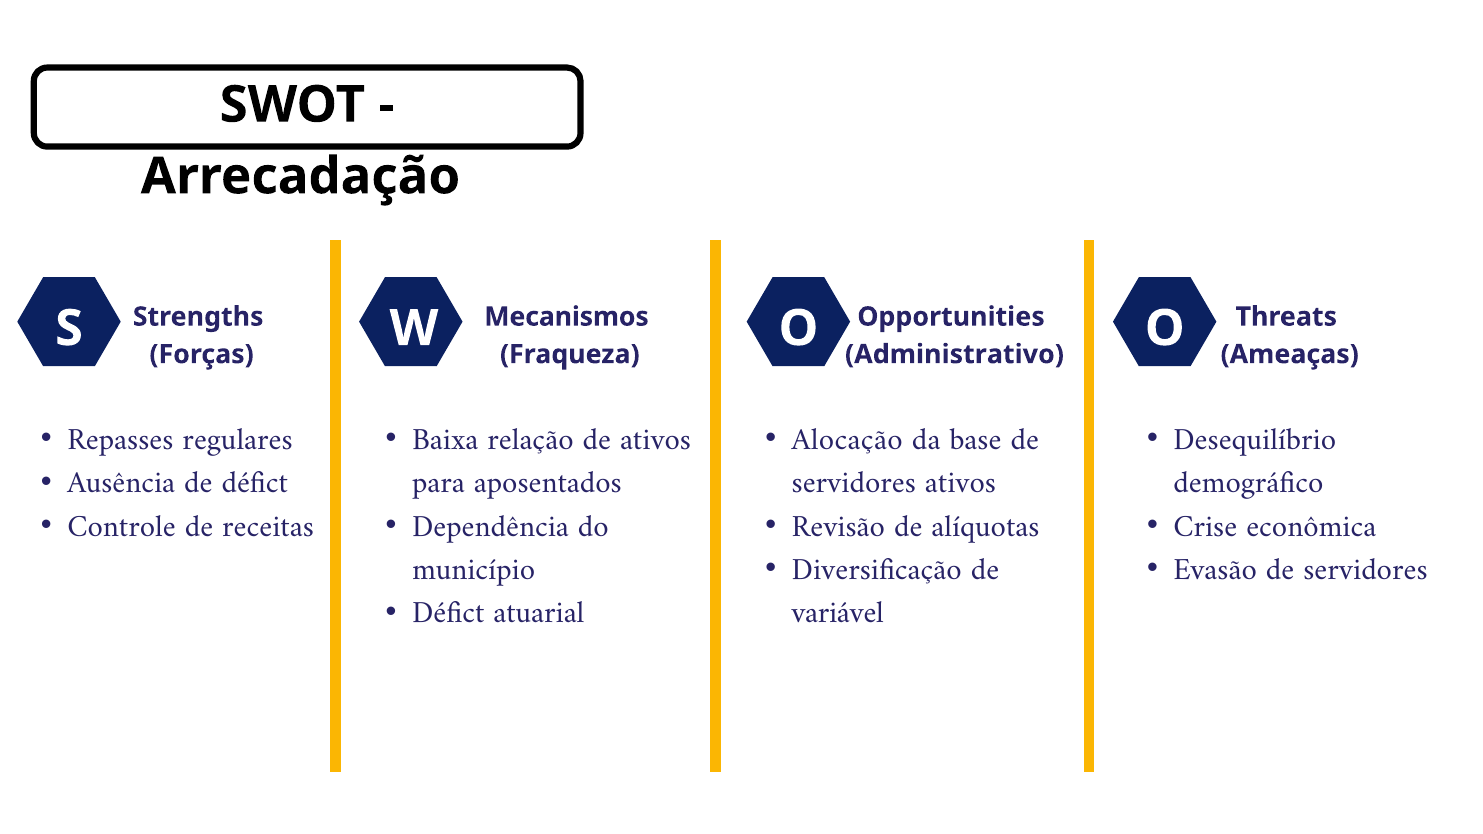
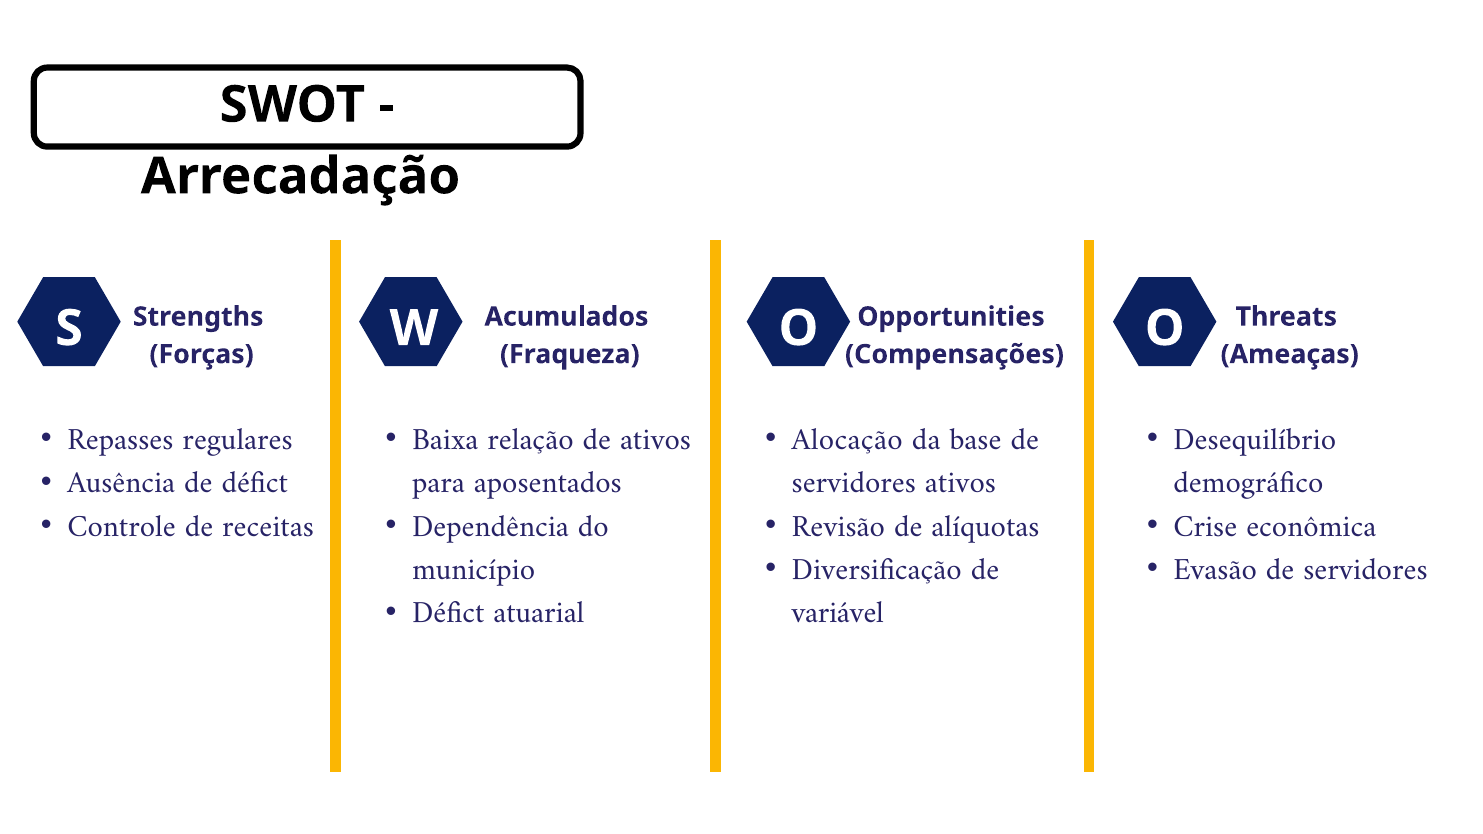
Mecanismos: Mecanismos -> Acumulados
Administrativo: Administrativo -> Compensações
